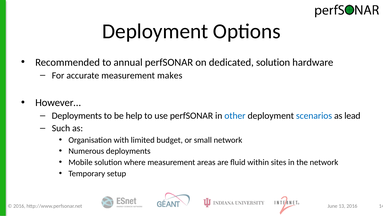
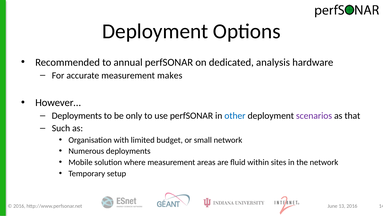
dedicated solution: solution -> analysis
help: help -> only
scenarios colour: blue -> purple
lead: lead -> that
